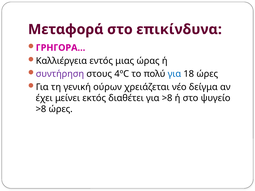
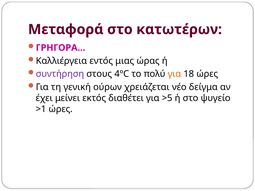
επικίνδυνα: επικίνδυνα -> κατωτέρων
για at (174, 74) colour: blue -> orange
για >8: >8 -> >5
>8 at (41, 109): >8 -> >1
